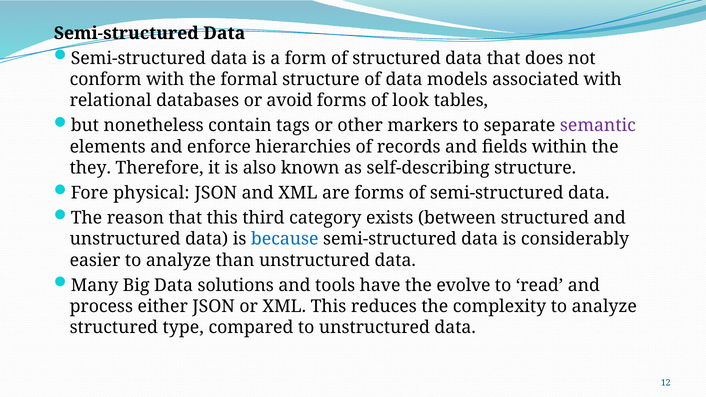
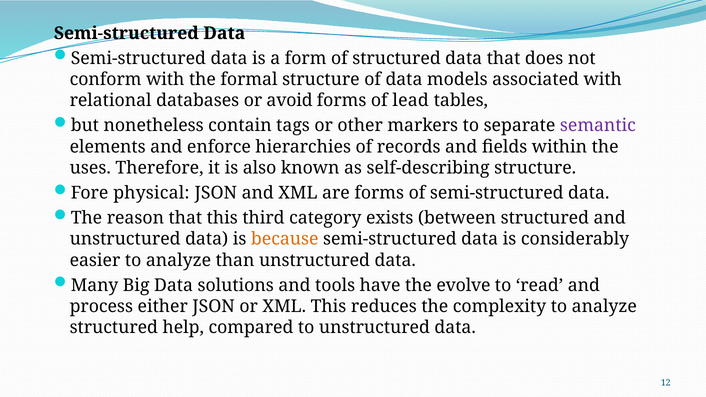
look: look -> lead
they: they -> uses
because colour: blue -> orange
type: type -> help
